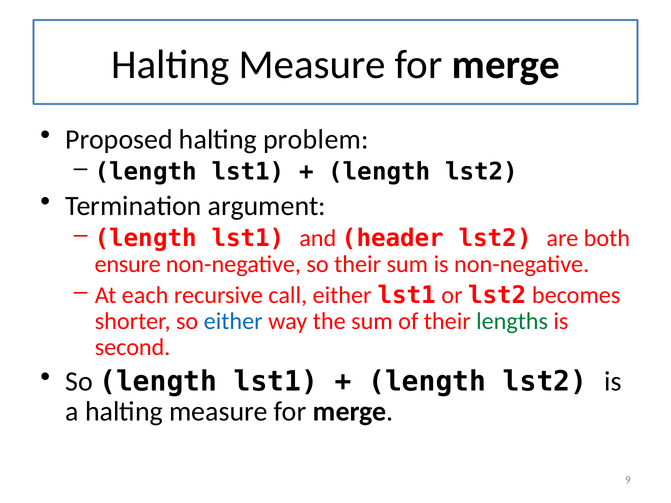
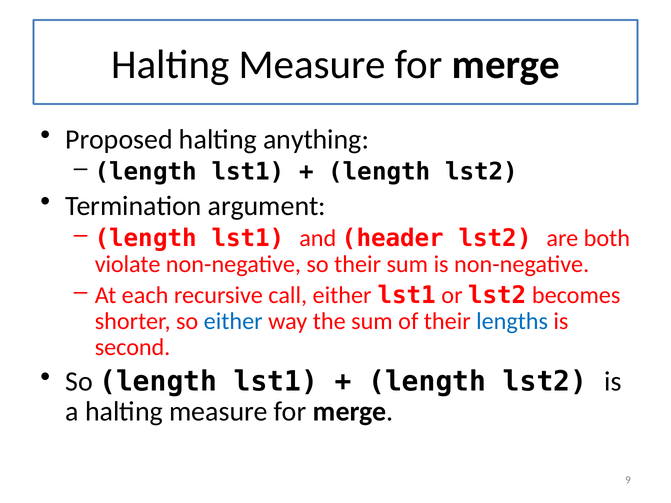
problem: problem -> anything
ensure: ensure -> violate
lengths colour: green -> blue
